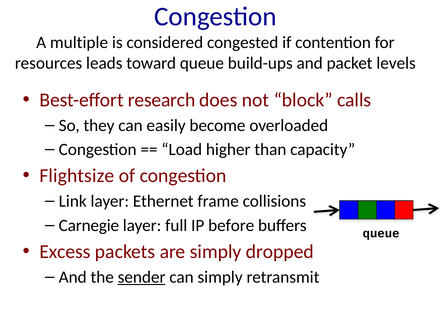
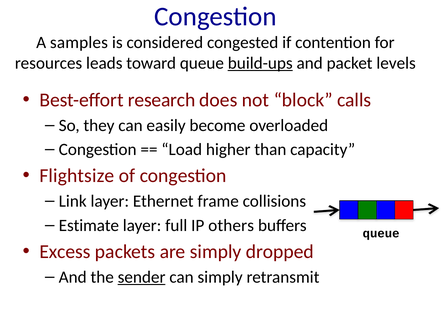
multiple: multiple -> samples
build-ups underline: none -> present
Carnegie: Carnegie -> Estimate
before: before -> others
